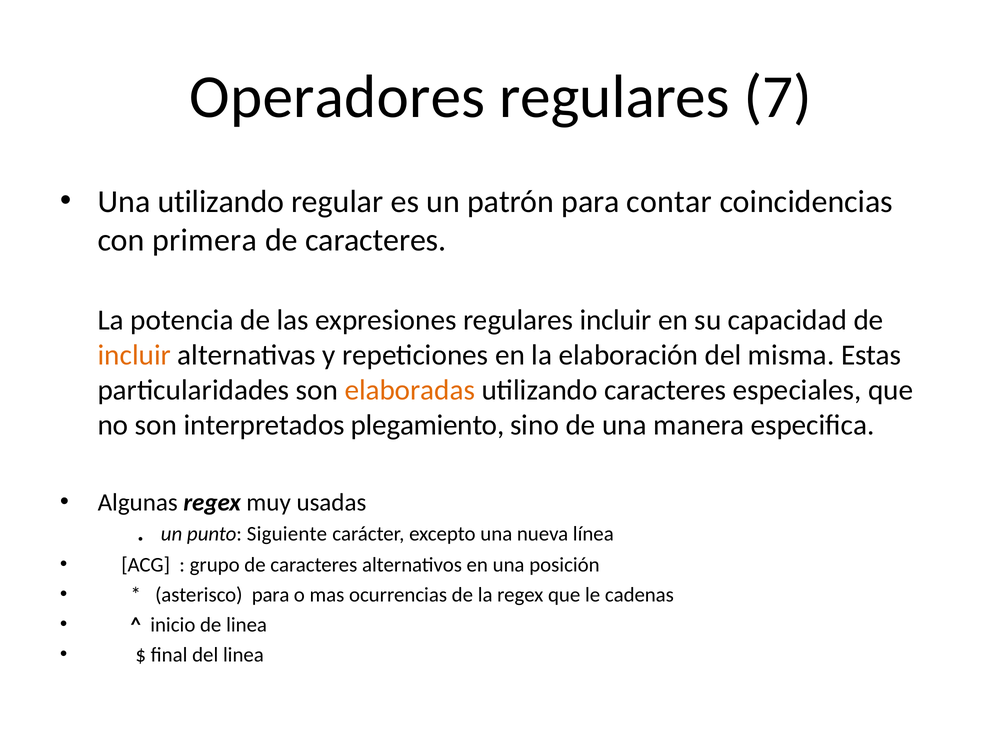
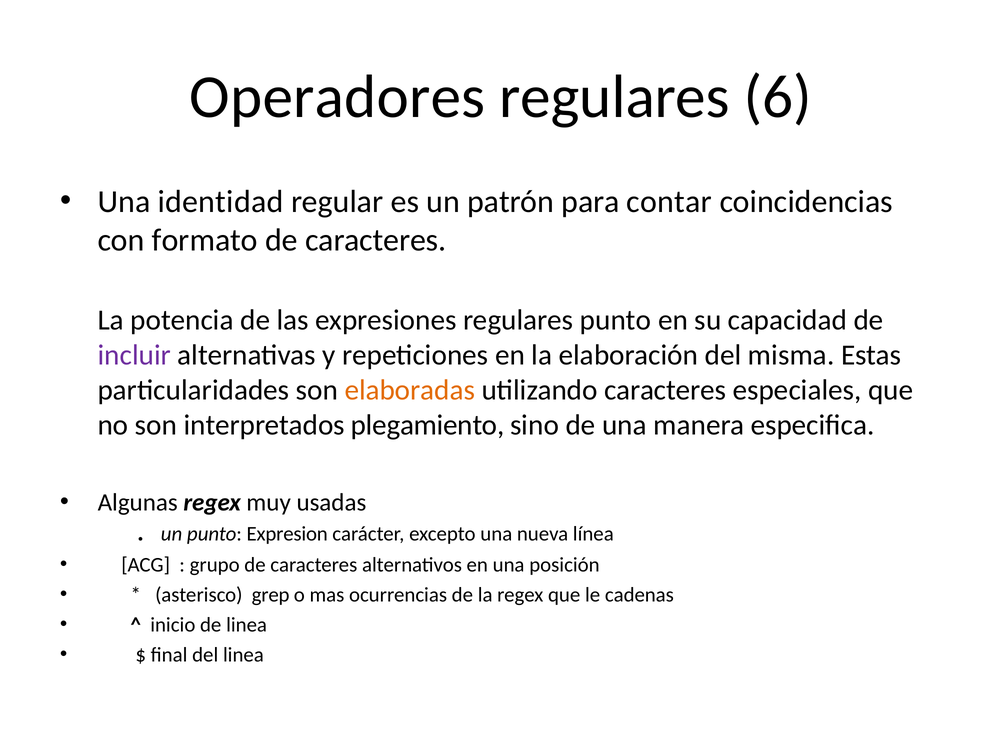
7: 7 -> 6
Una utilizando: utilizando -> identidad
primera: primera -> formato
regulares incluir: incluir -> punto
incluir at (134, 355) colour: orange -> purple
Siguiente: Siguiente -> Expresion
asterisco para: para -> grep
